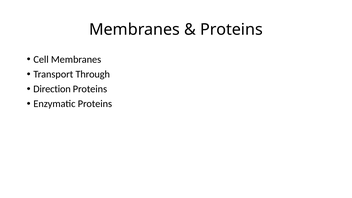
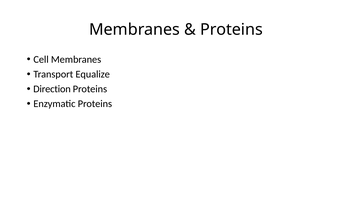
Through: Through -> Equalize
